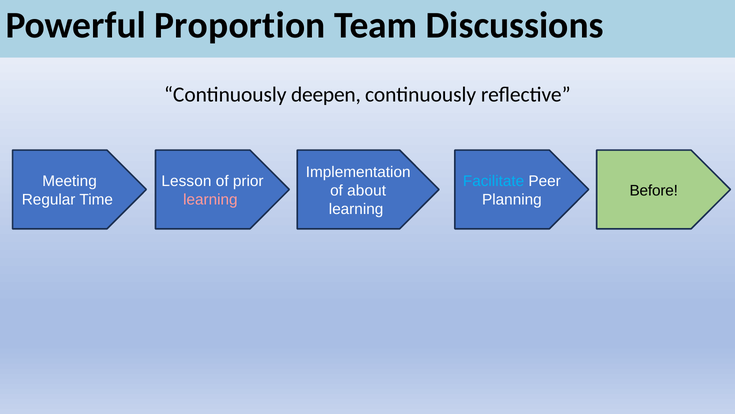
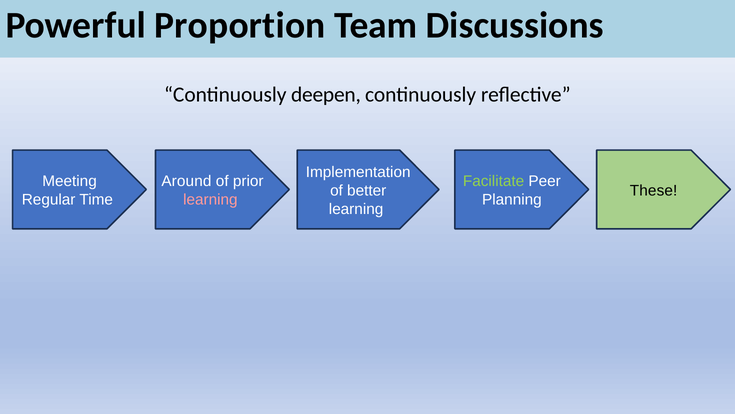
Lesson: Lesson -> Around
Facilitate colour: light blue -> light green
about: about -> better
Before: Before -> These
